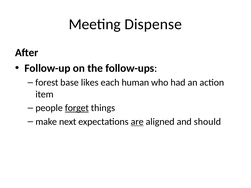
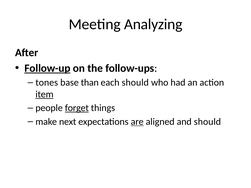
Dispense: Dispense -> Analyzing
Follow-up underline: none -> present
forest: forest -> tones
likes: likes -> than
each human: human -> should
item underline: none -> present
